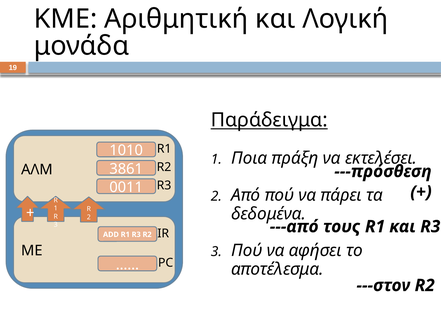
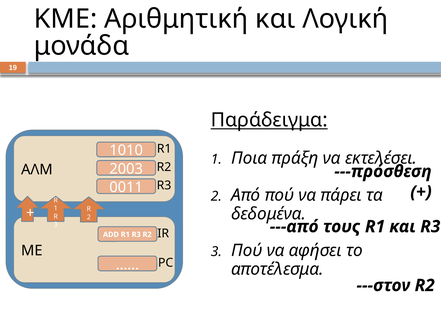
3861: 3861 -> 2003
